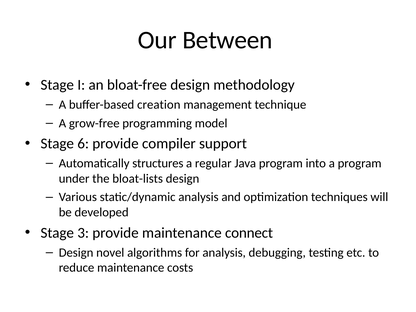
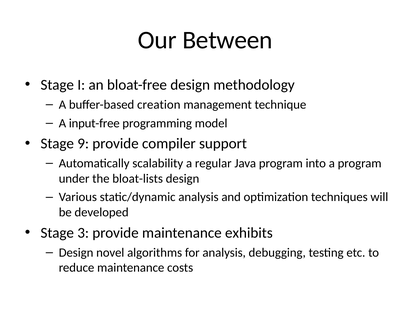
grow-free: grow-free -> input-free
6: 6 -> 9
structures: structures -> scalability
connect: connect -> exhibits
